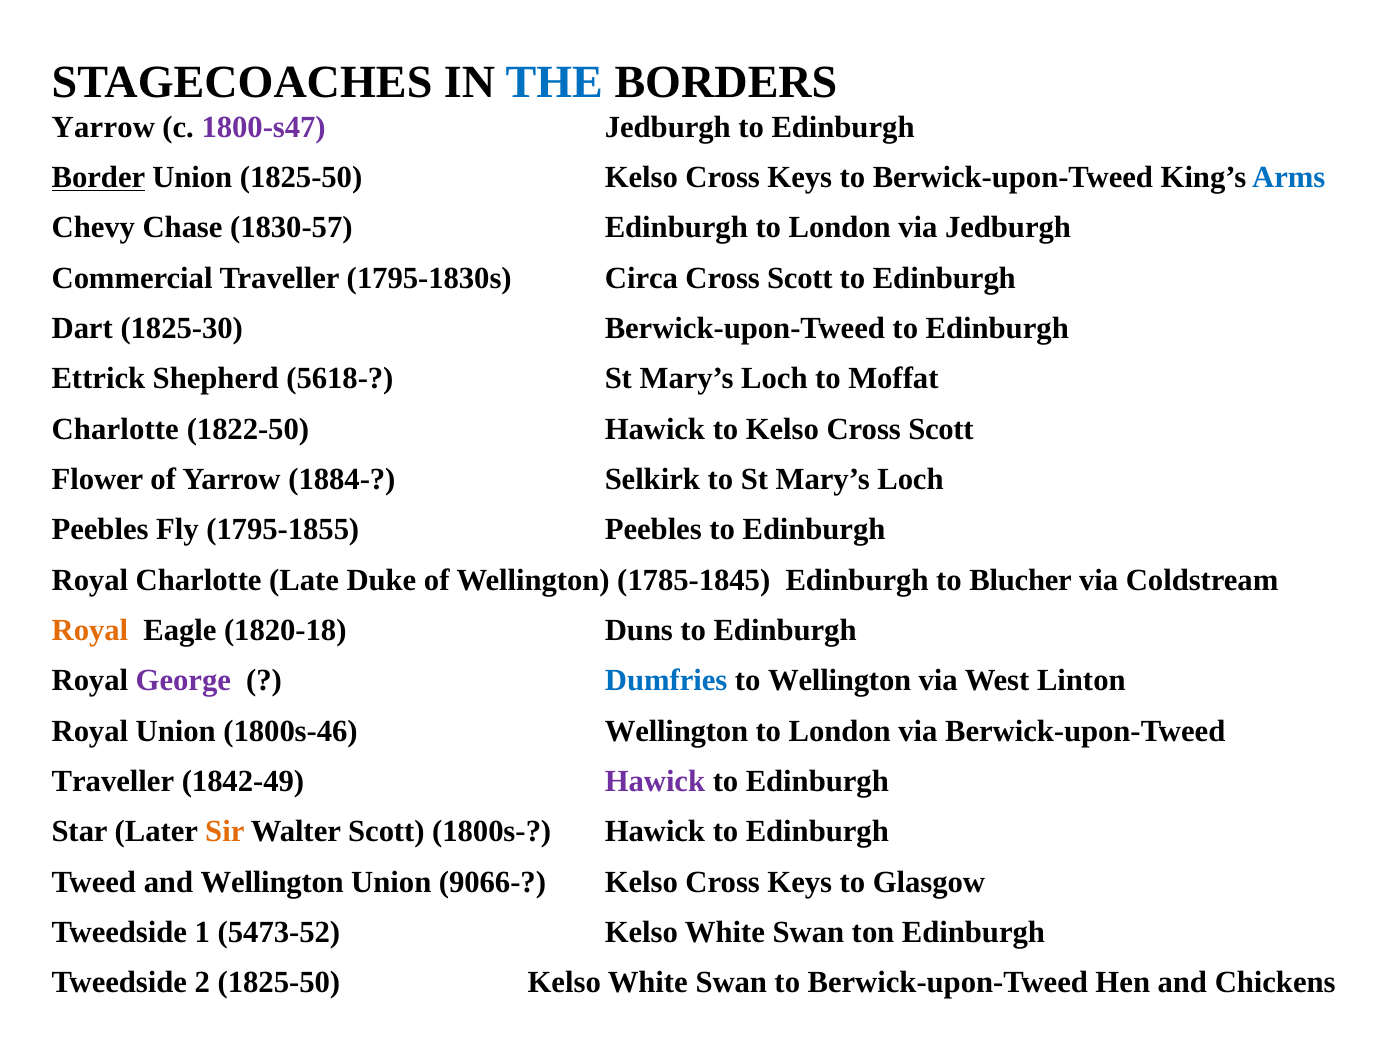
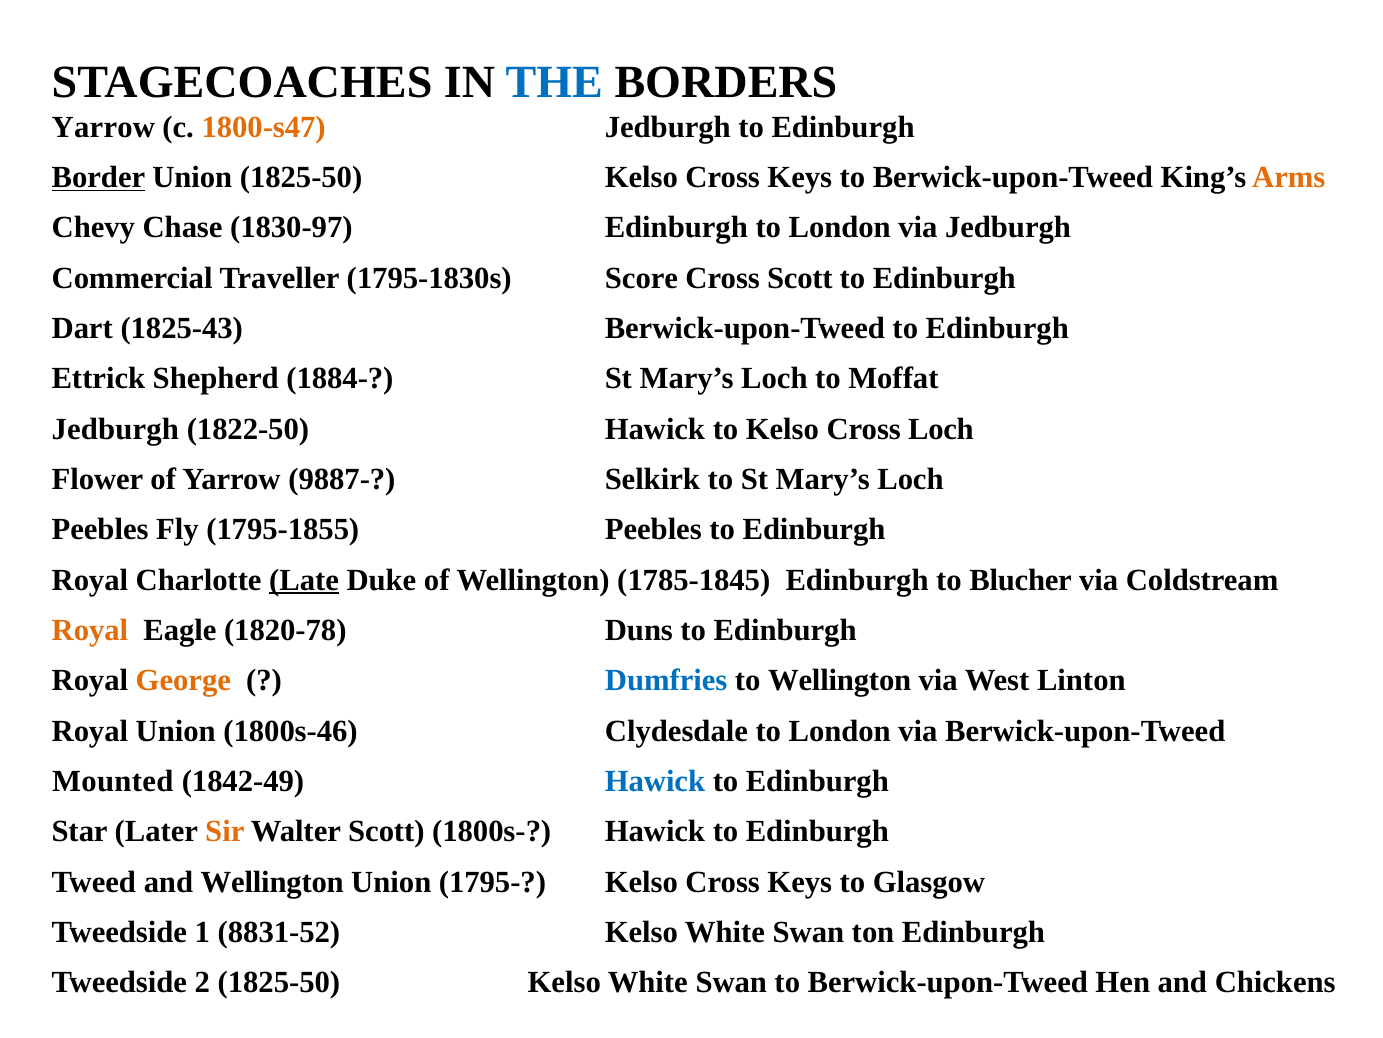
1800-s47 colour: purple -> orange
Arms colour: blue -> orange
1830-57: 1830-57 -> 1830-97
Circa: Circa -> Score
1825-30: 1825-30 -> 1825-43
5618-: 5618- -> 1884-
Charlotte at (115, 429): Charlotte -> Jedburgh
Kelso Cross Scott: Scott -> Loch
1884-: 1884- -> 9887-
Late underline: none -> present
1820-18: 1820-18 -> 1820-78
George colour: purple -> orange
1800s-46 Wellington: Wellington -> Clydesdale
Traveller at (113, 781): Traveller -> Mounted
Hawick at (655, 781) colour: purple -> blue
9066-: 9066- -> 1795-
5473-52: 5473-52 -> 8831-52
